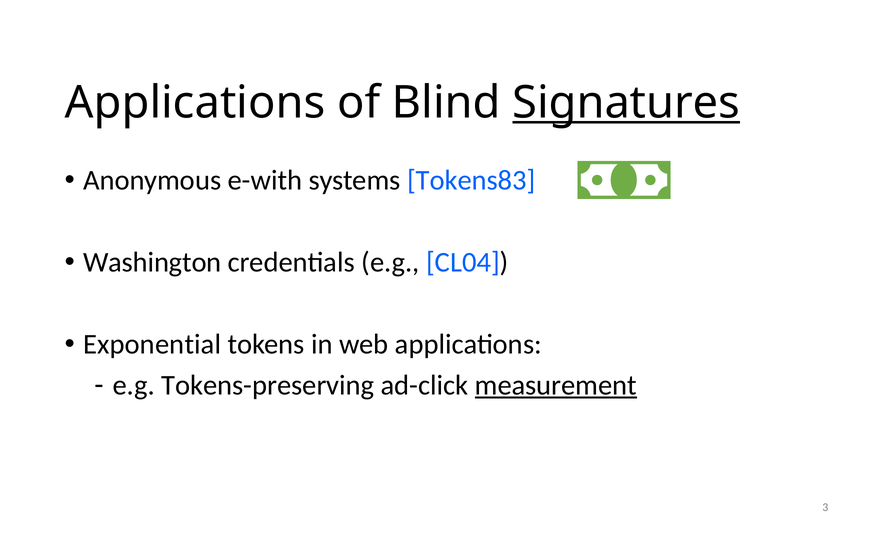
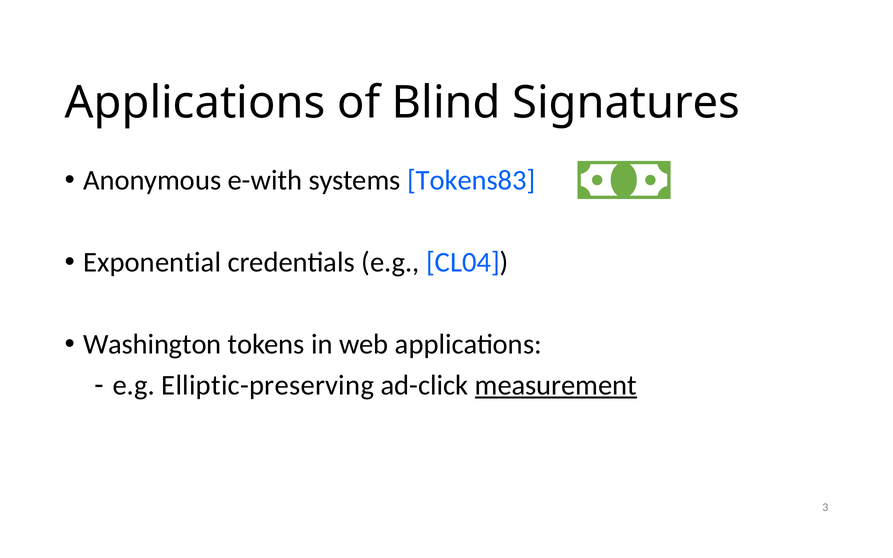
Signatures underline: present -> none
Washington: Washington -> Exponential
Exponential: Exponential -> Washington
Tokens-preserving: Tokens-preserving -> Elliptic-preserving
